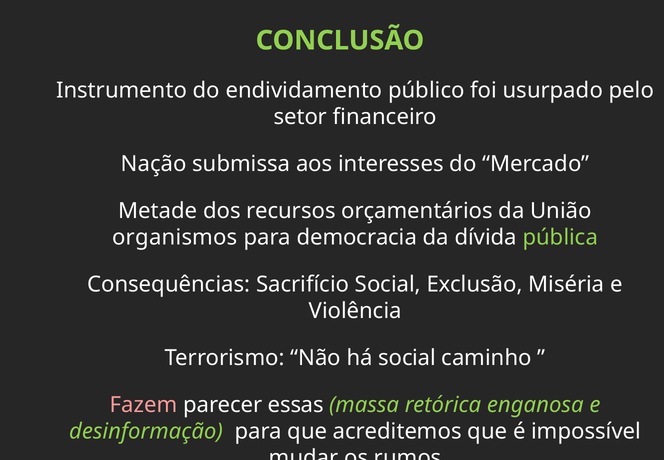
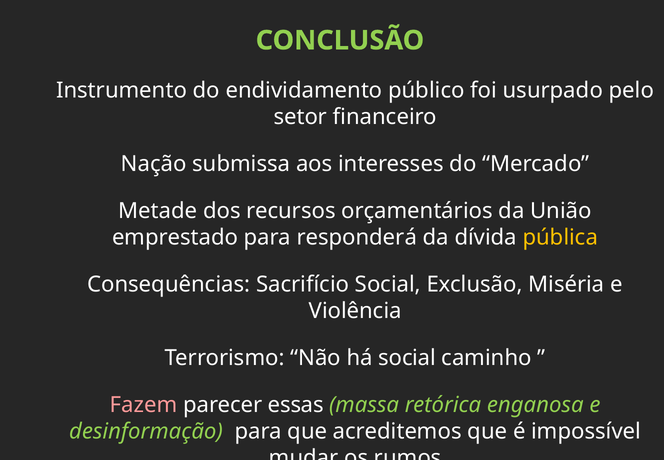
organismos: organismos -> emprestado
democracia: democracia -> responderá
pública colour: light green -> yellow
